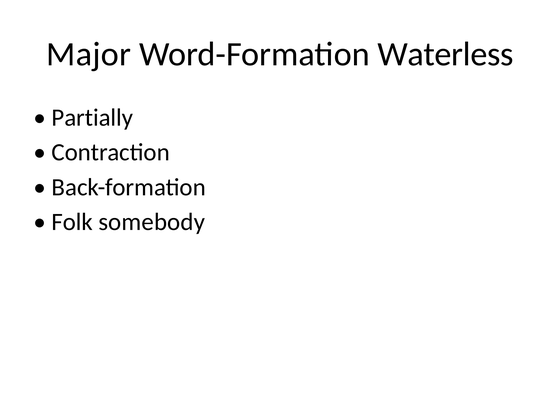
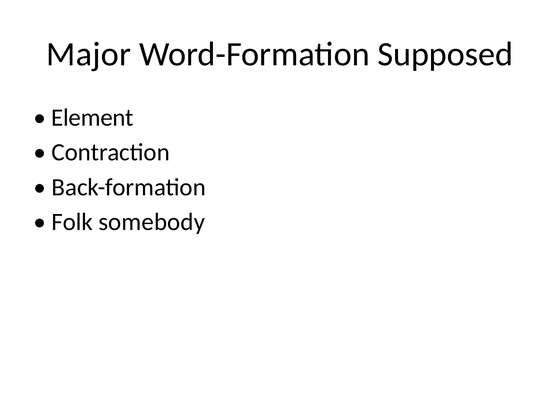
Waterless: Waterless -> Supposed
Partially: Partially -> Element
